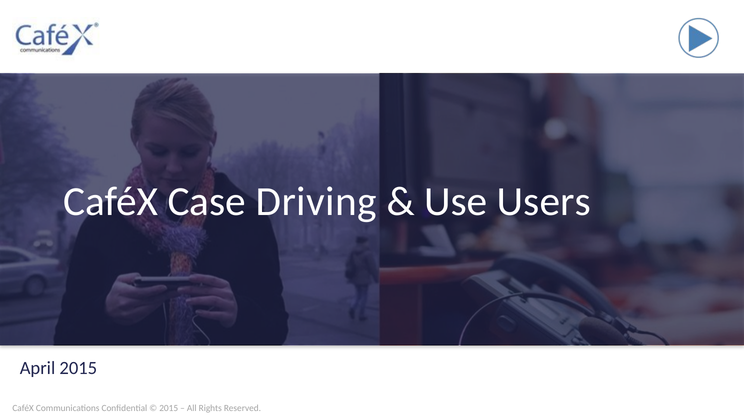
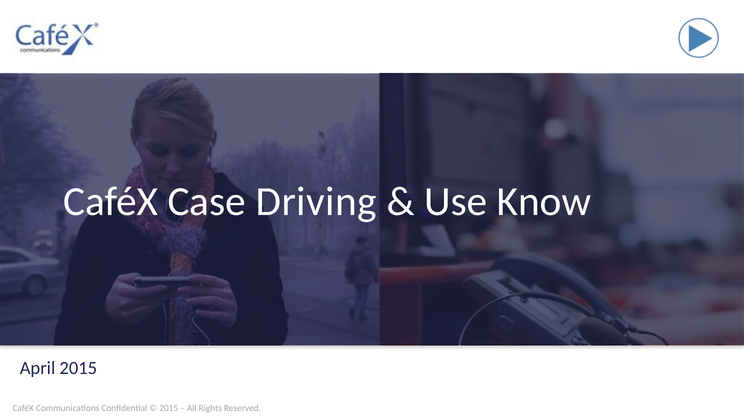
Users: Users -> Know
